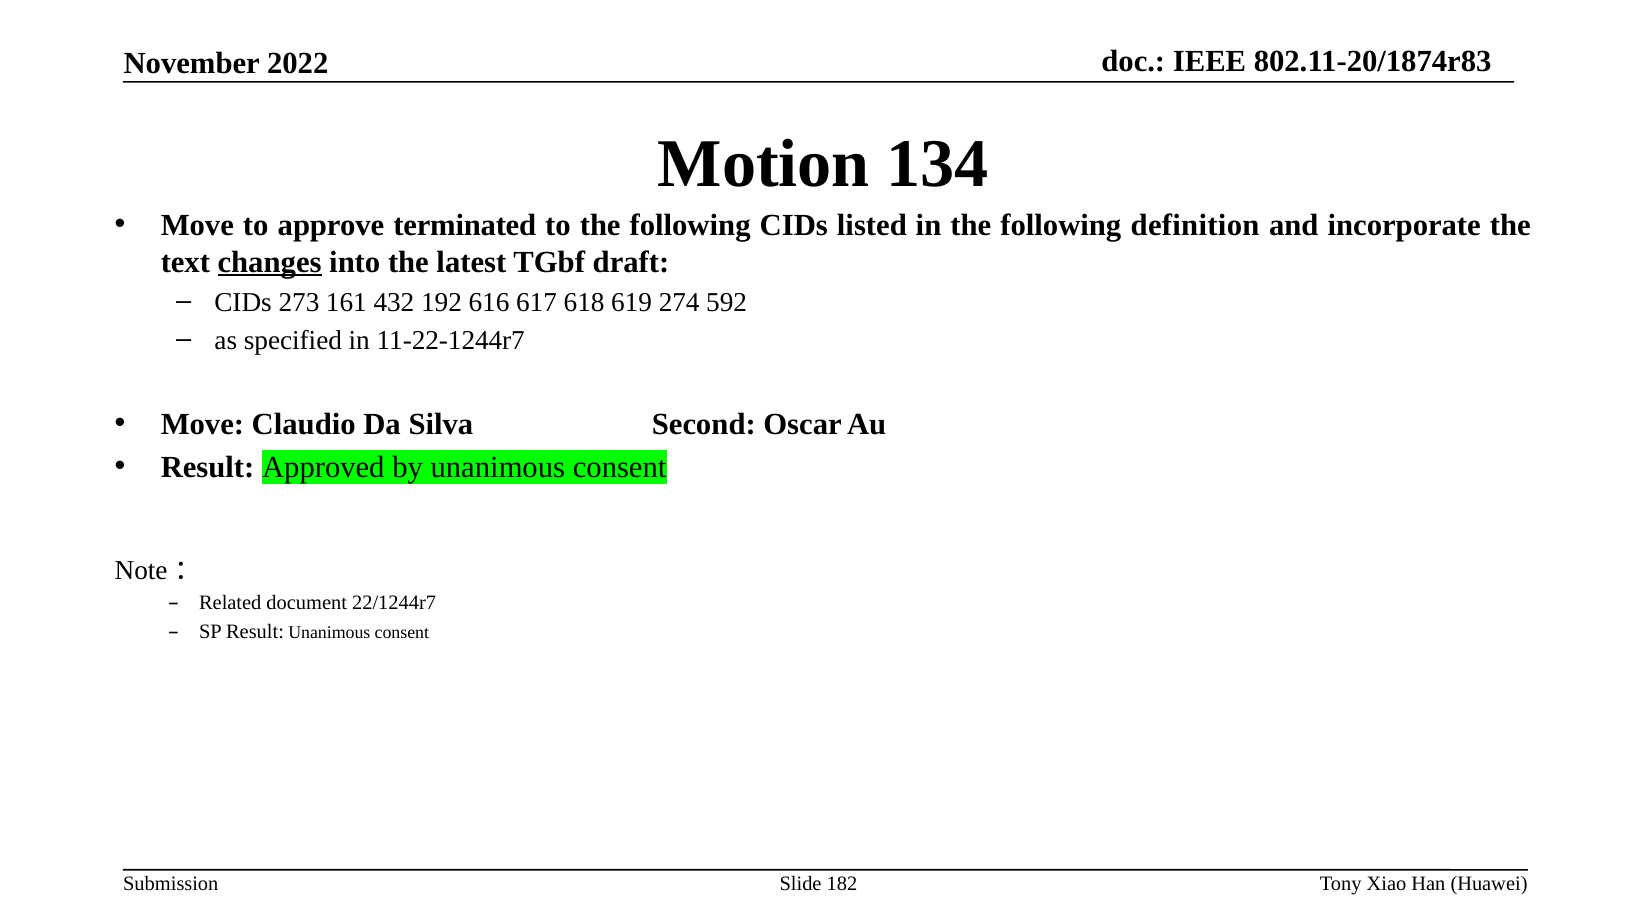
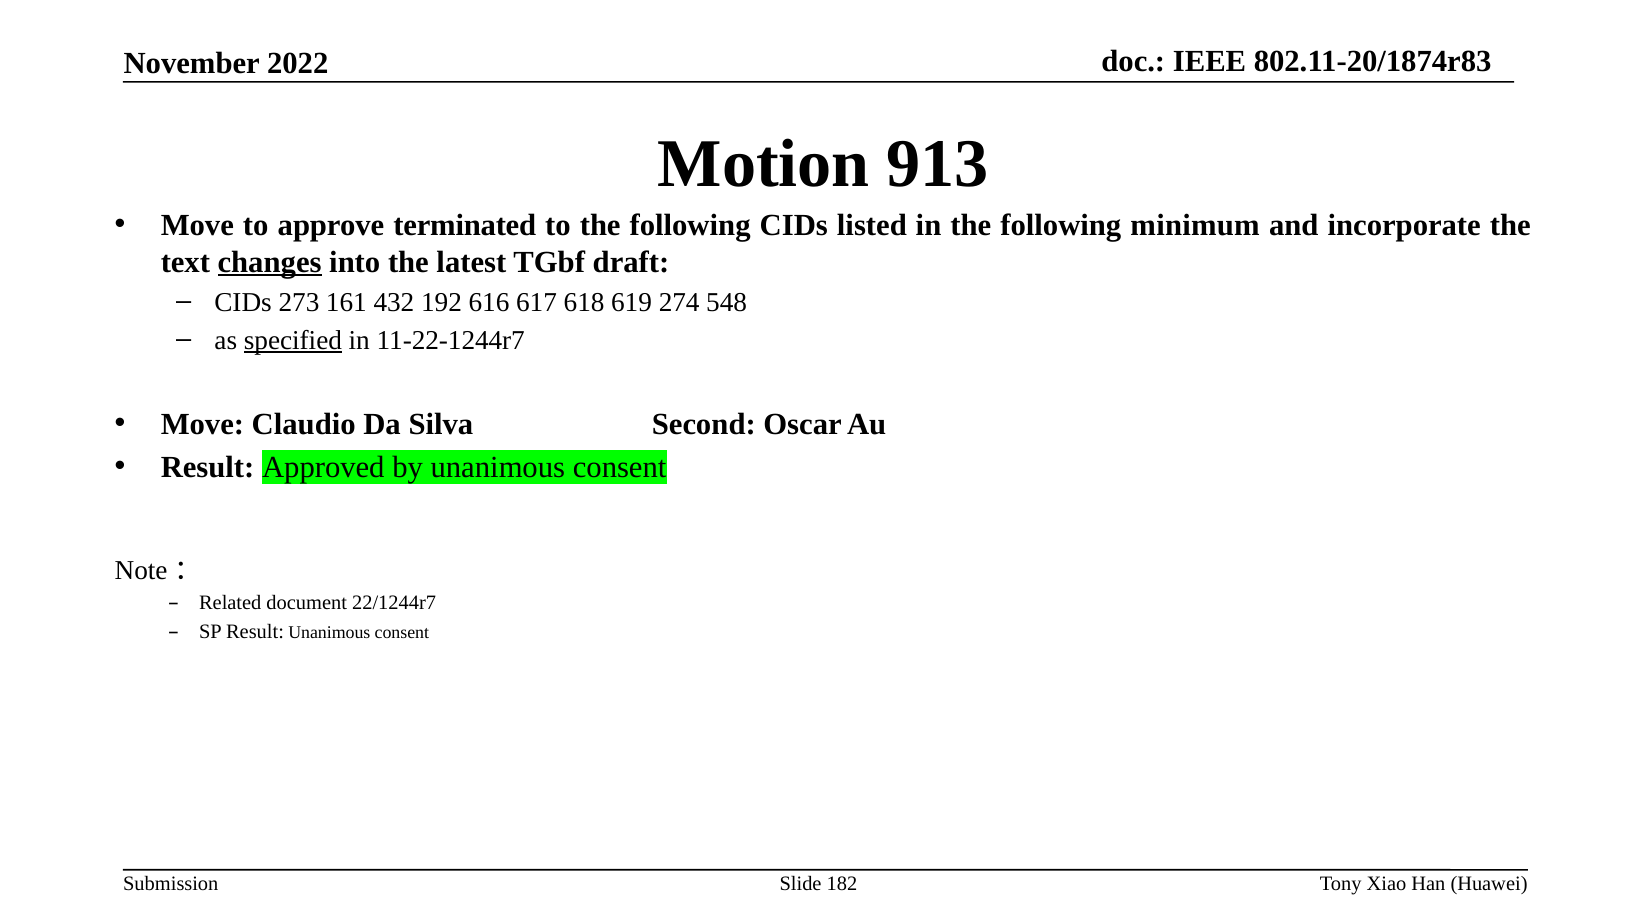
134: 134 -> 913
definition: definition -> minimum
592: 592 -> 548
specified underline: none -> present
